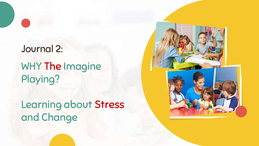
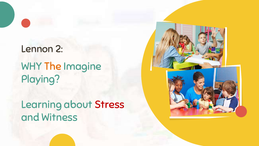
Journal: Journal -> Lennon
The colour: red -> orange
Change: Change -> Witness
